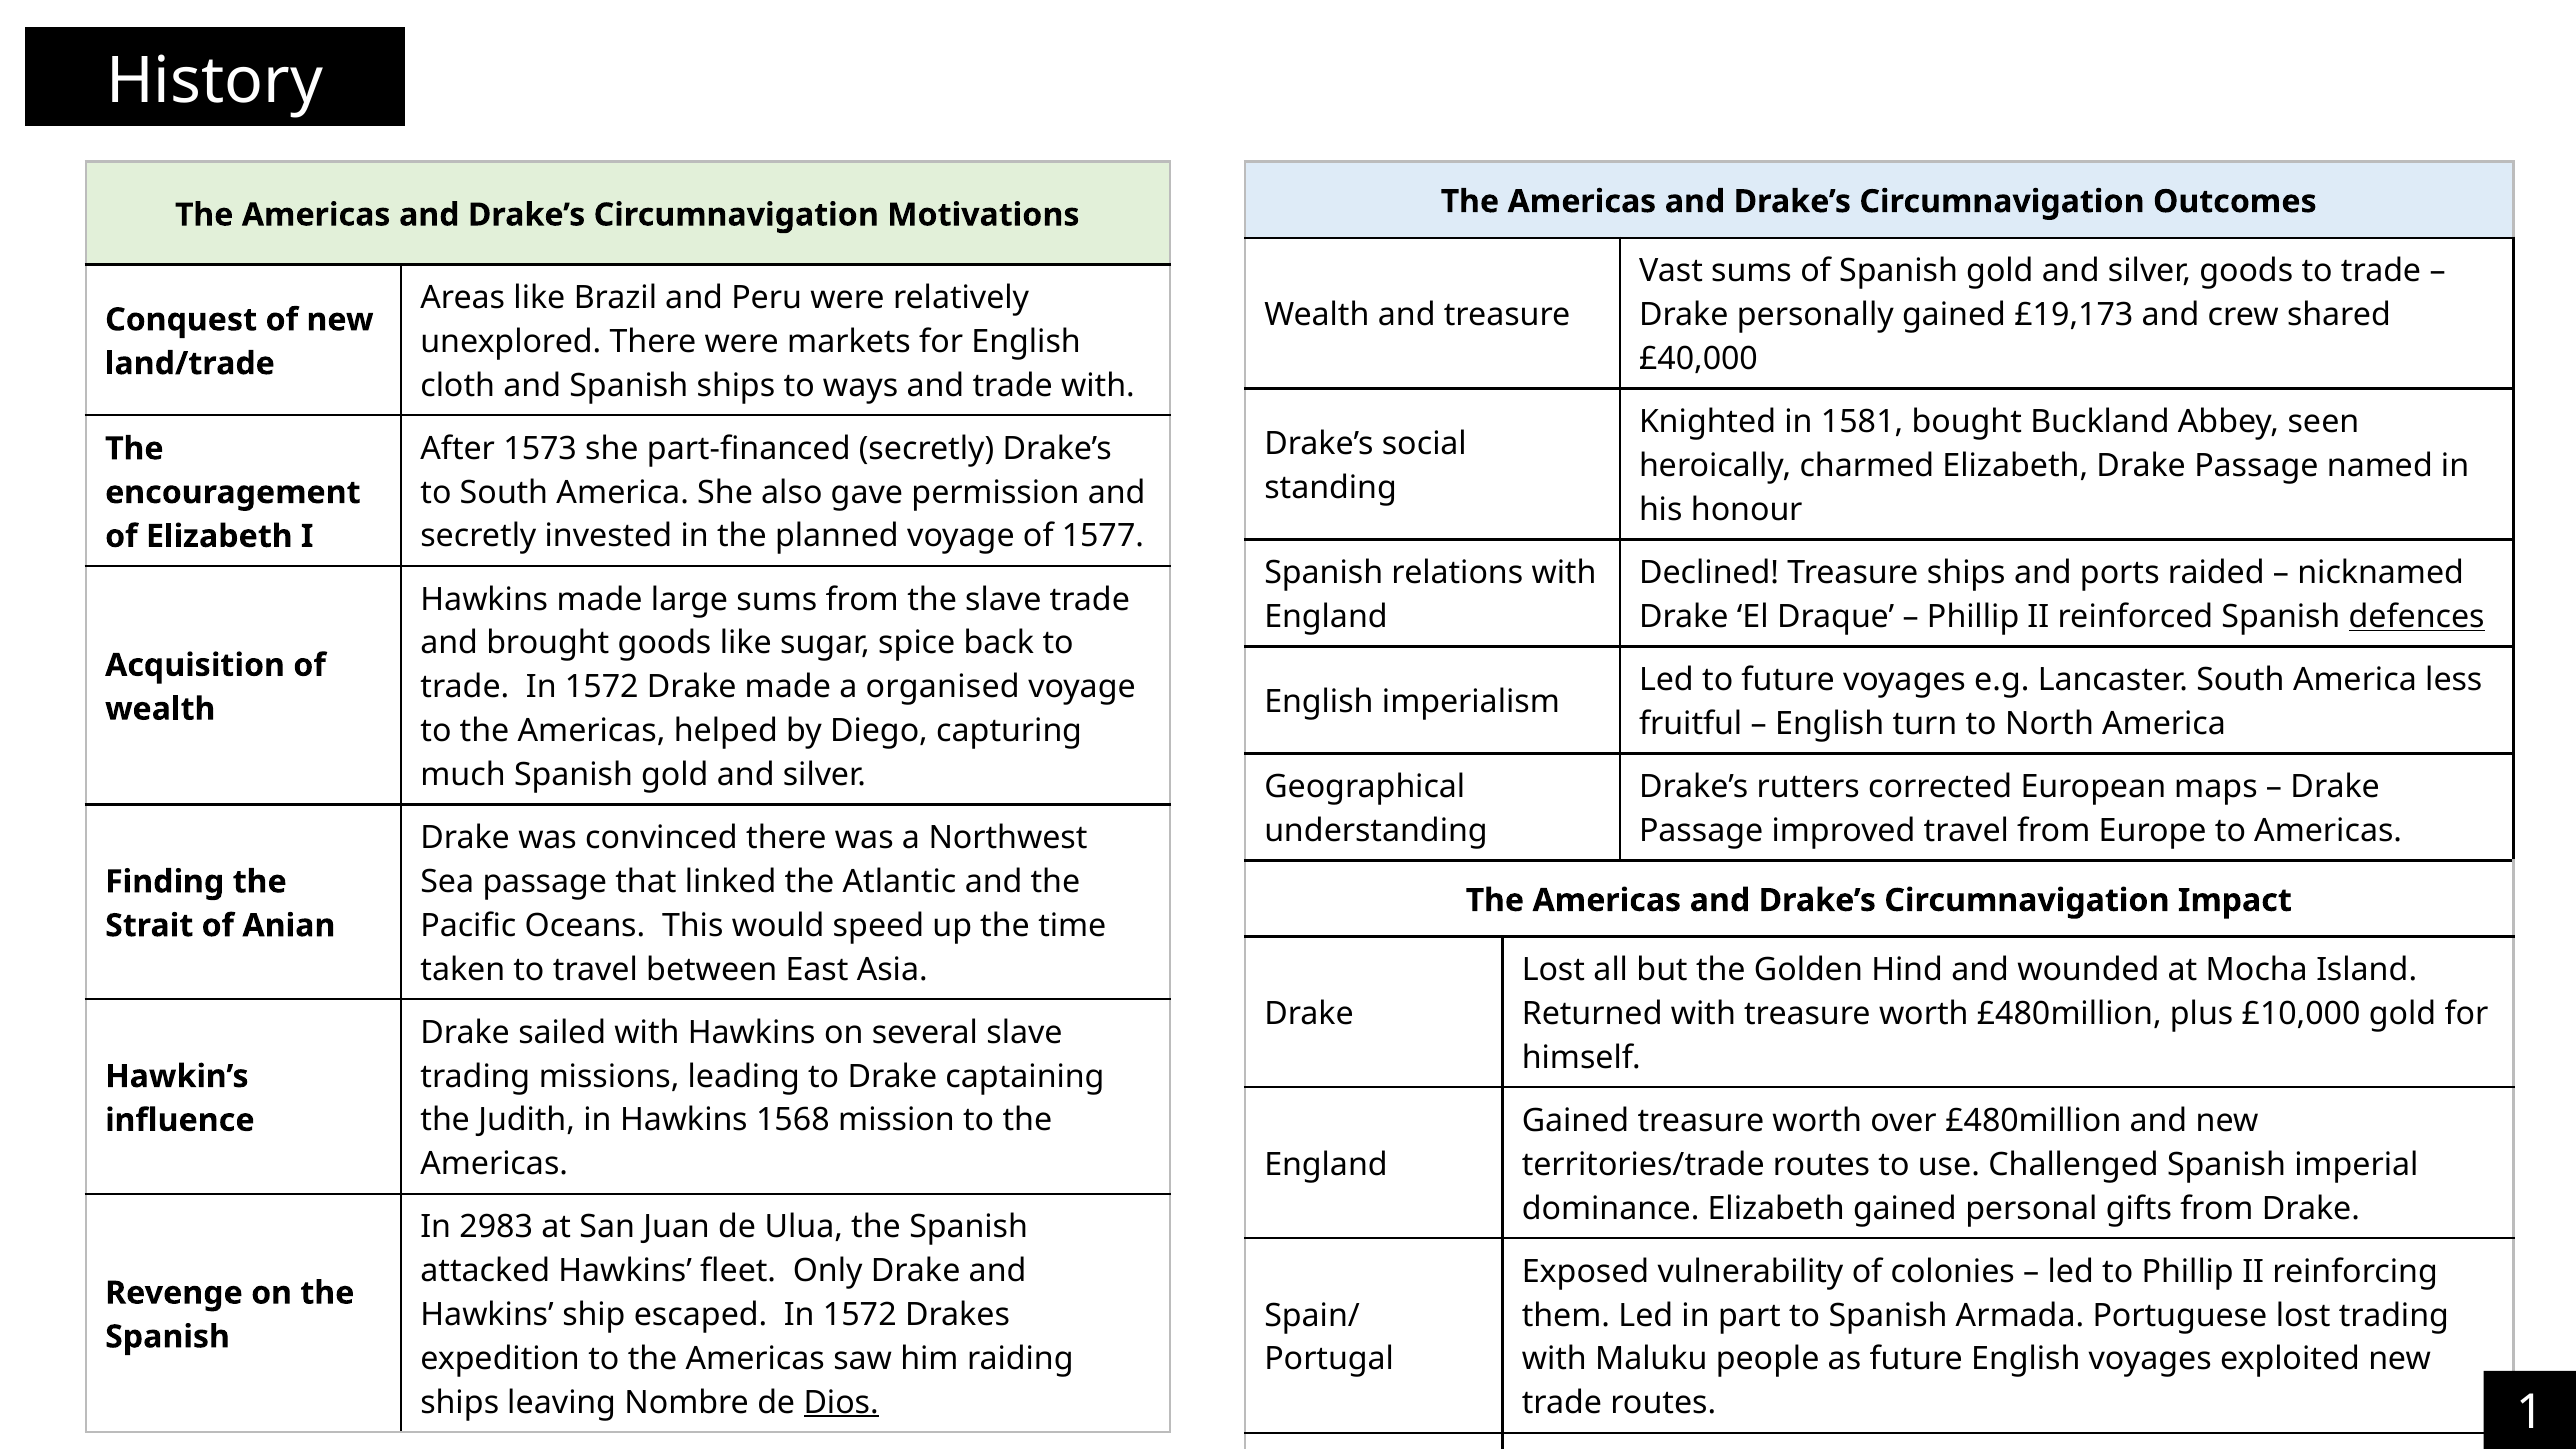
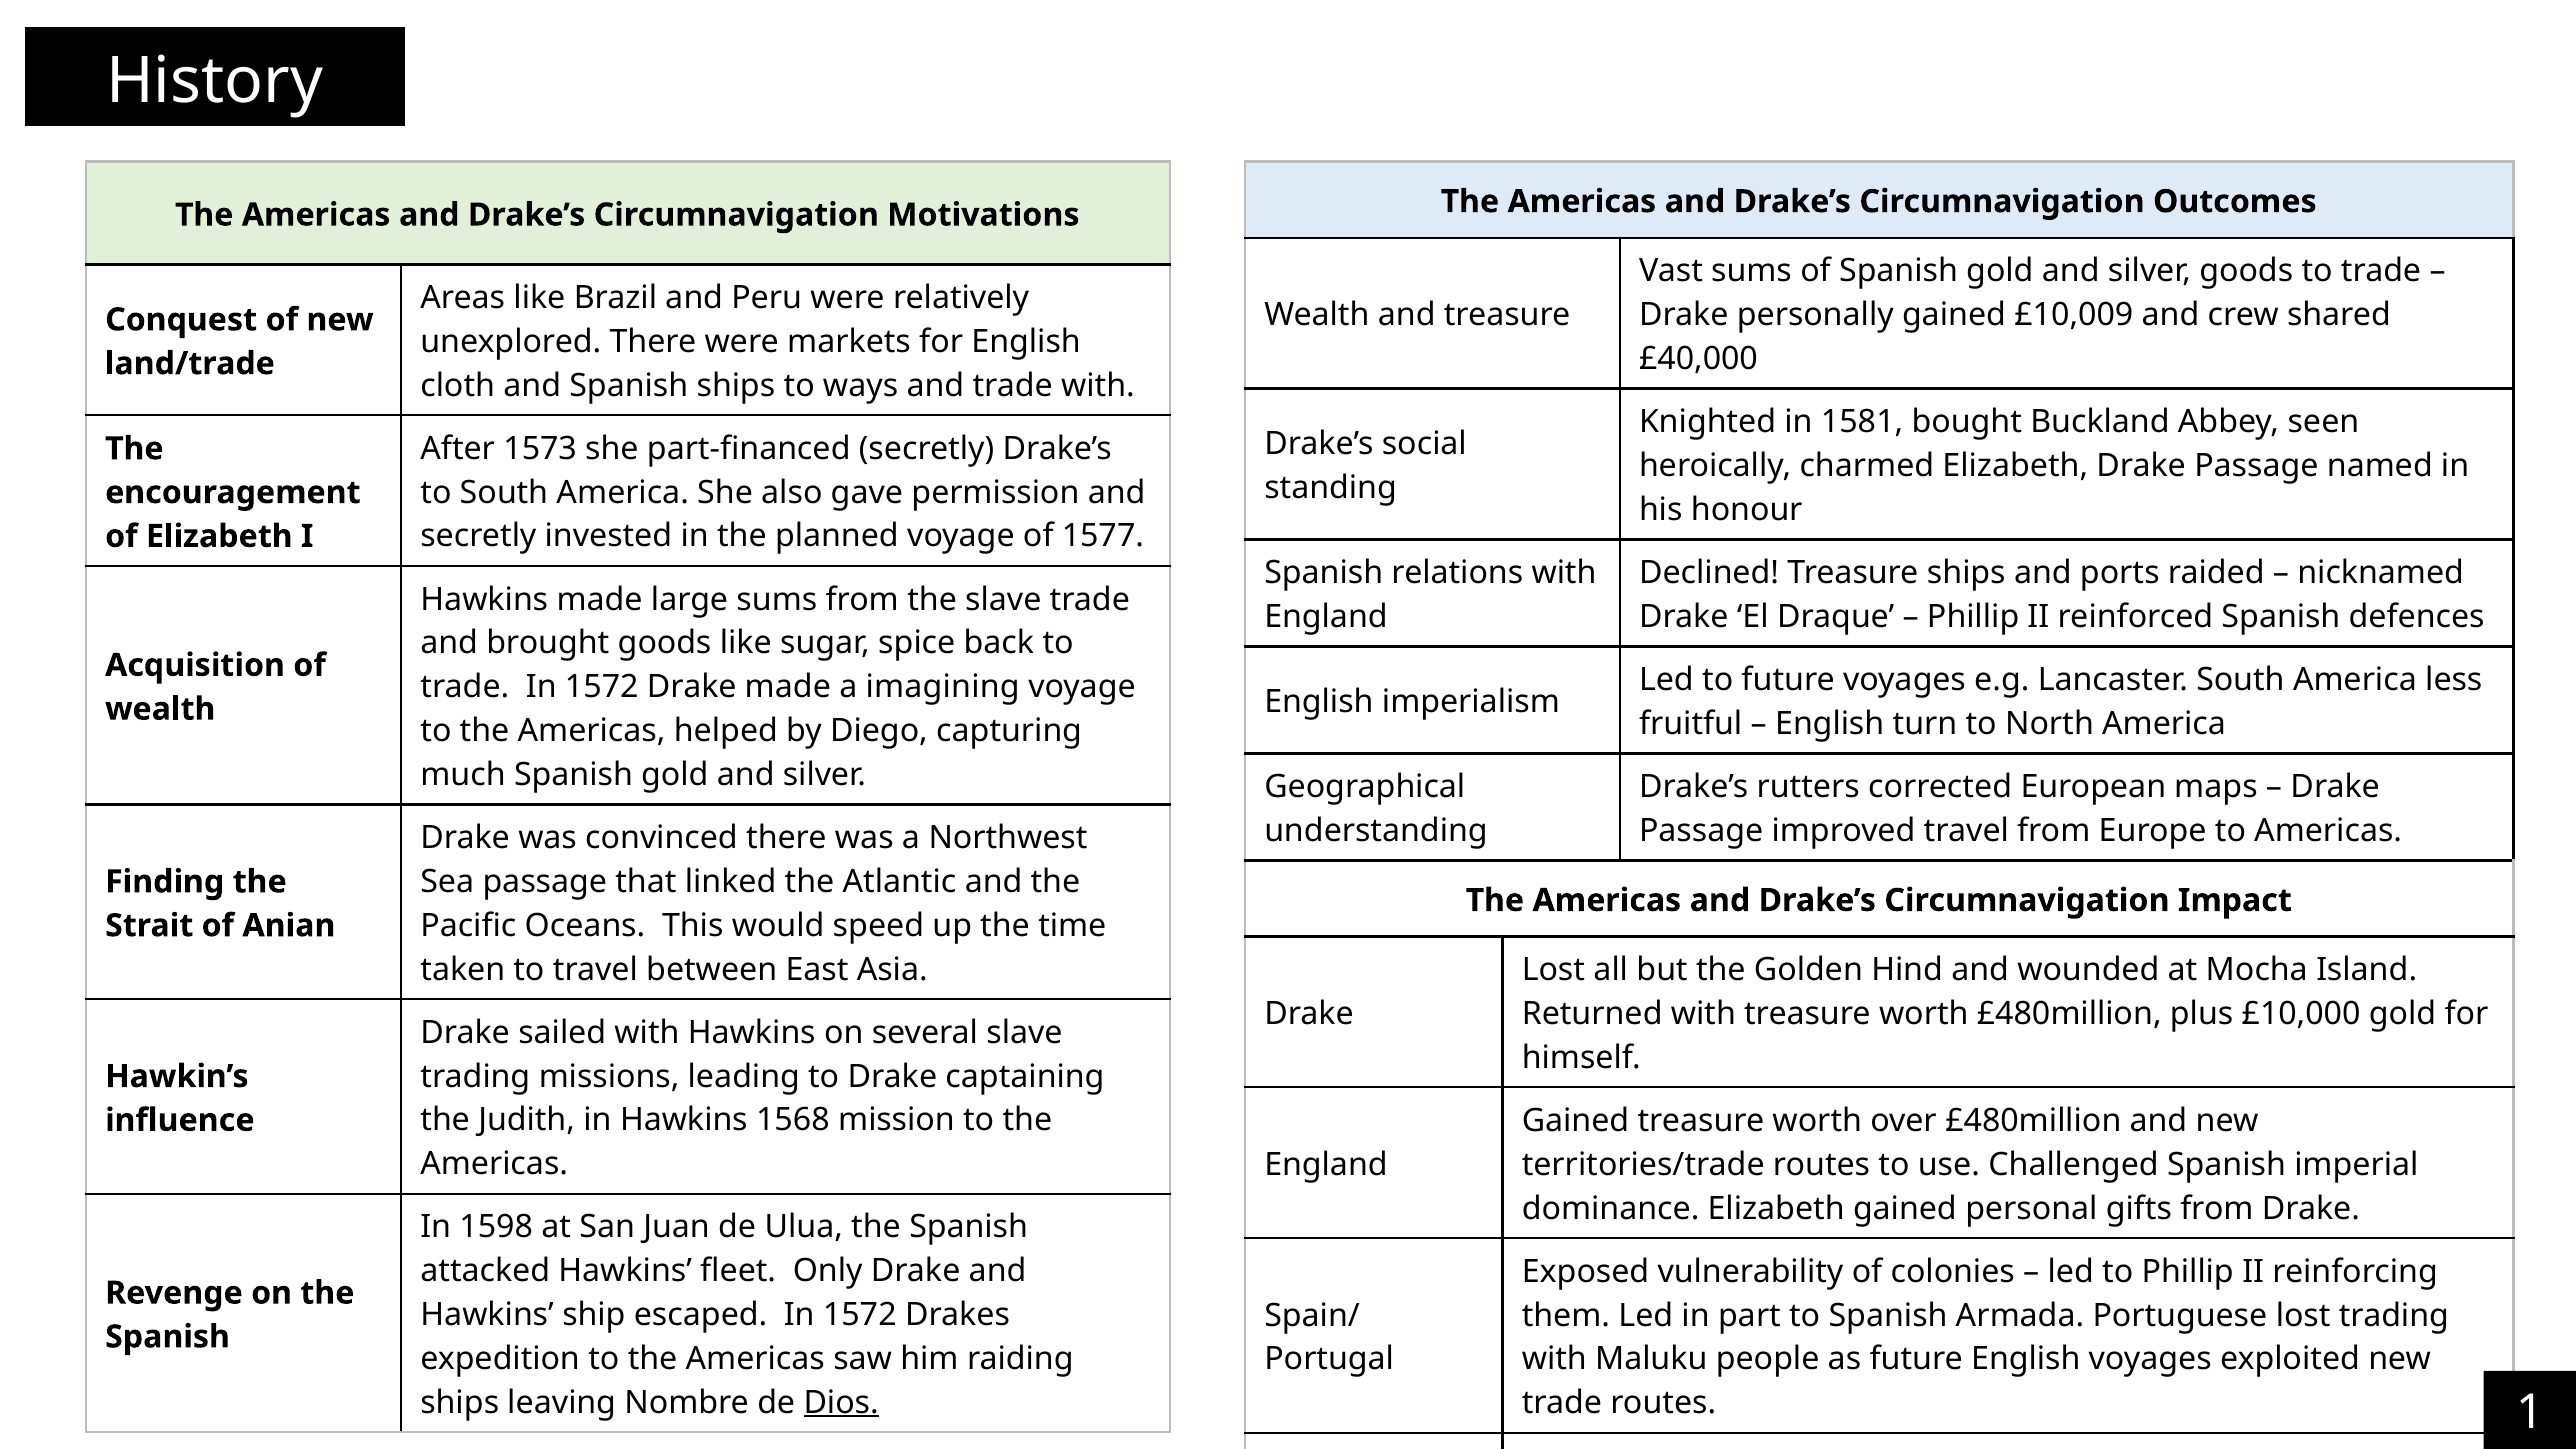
£19,173: £19,173 -> £10,009
defences underline: present -> none
organised: organised -> imagining
2983: 2983 -> 1598
